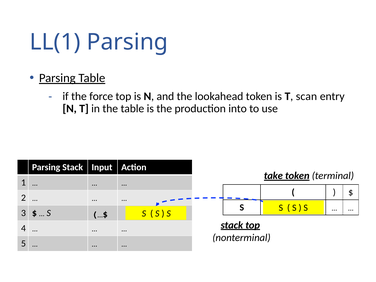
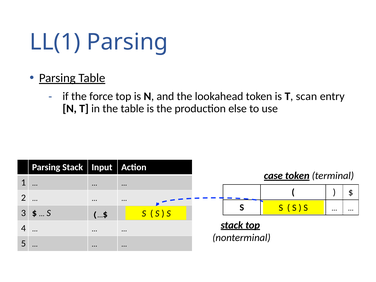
into: into -> else
take: take -> case
